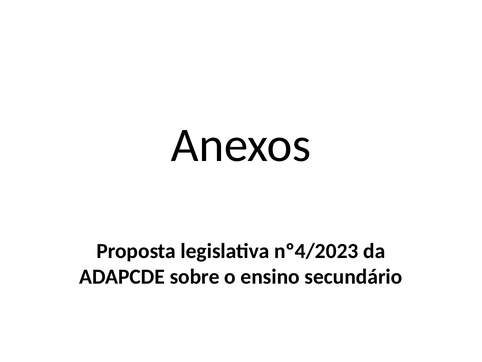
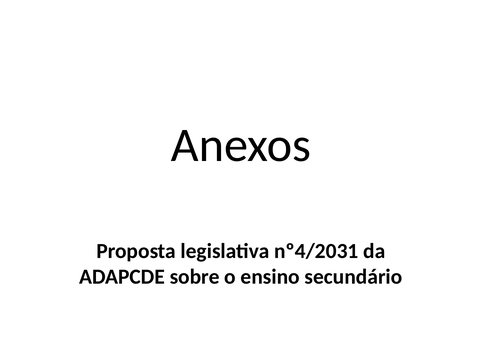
nº4/2023: nº4/2023 -> nº4/2031
